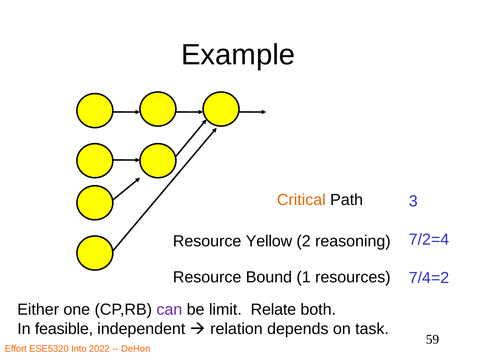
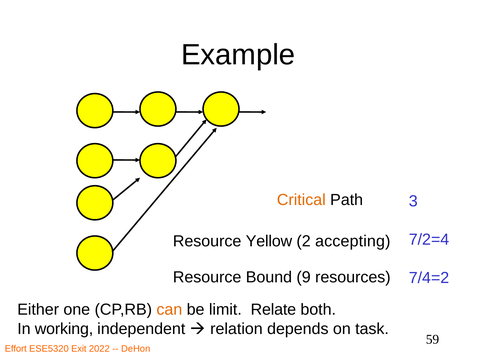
reasoning: reasoning -> accepting
1: 1 -> 9
can colour: purple -> orange
feasible: feasible -> working
Into: Into -> Exit
